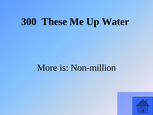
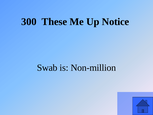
Water: Water -> Notice
More: More -> Swab
